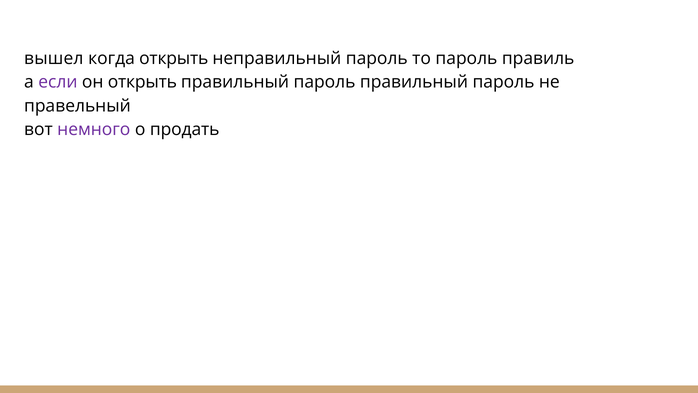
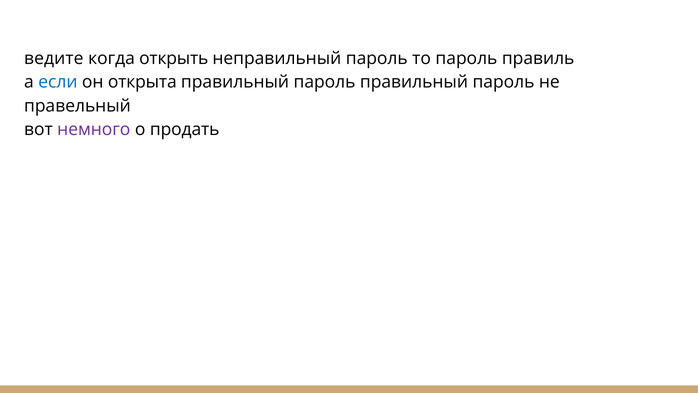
вышел: вышел -> ведите
если colour: purple -> blue
он открыть: открыть -> открыта
